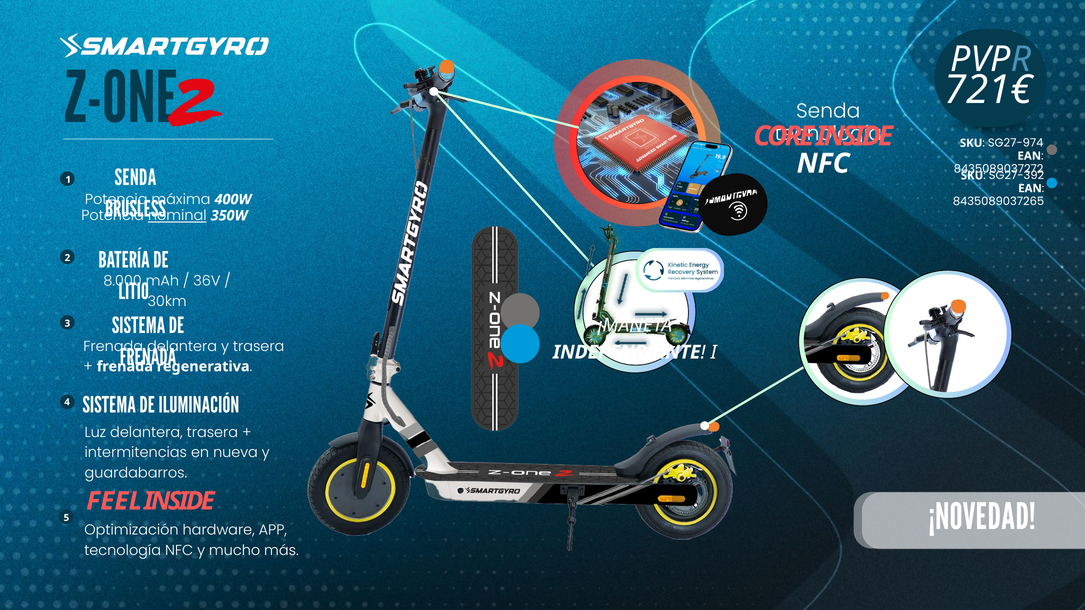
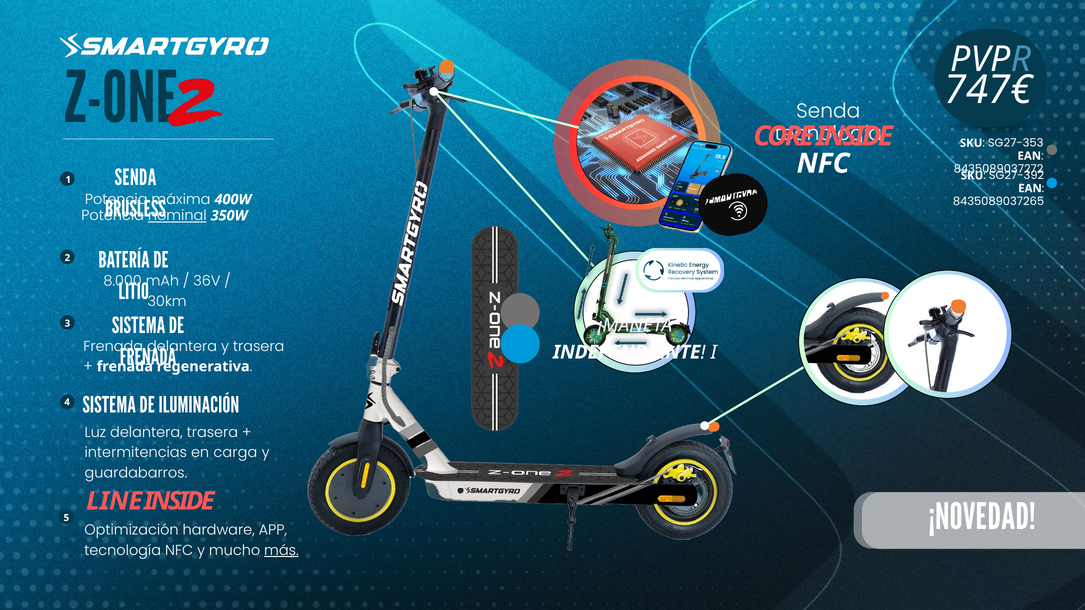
721€: 721€ -> 747€
SG27-974: SG27-974 -> SG27-353
nueva: nueva -> carga
FEEL: FEEL -> LINE
más underline: none -> present
